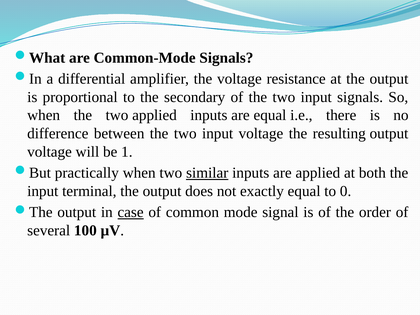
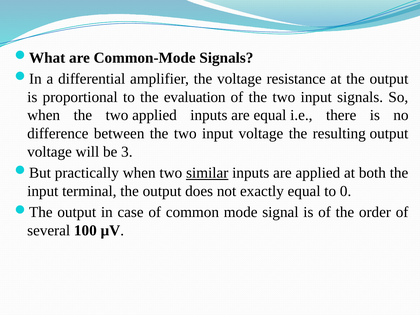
secondary: secondary -> evaluation
1: 1 -> 3
case underline: present -> none
